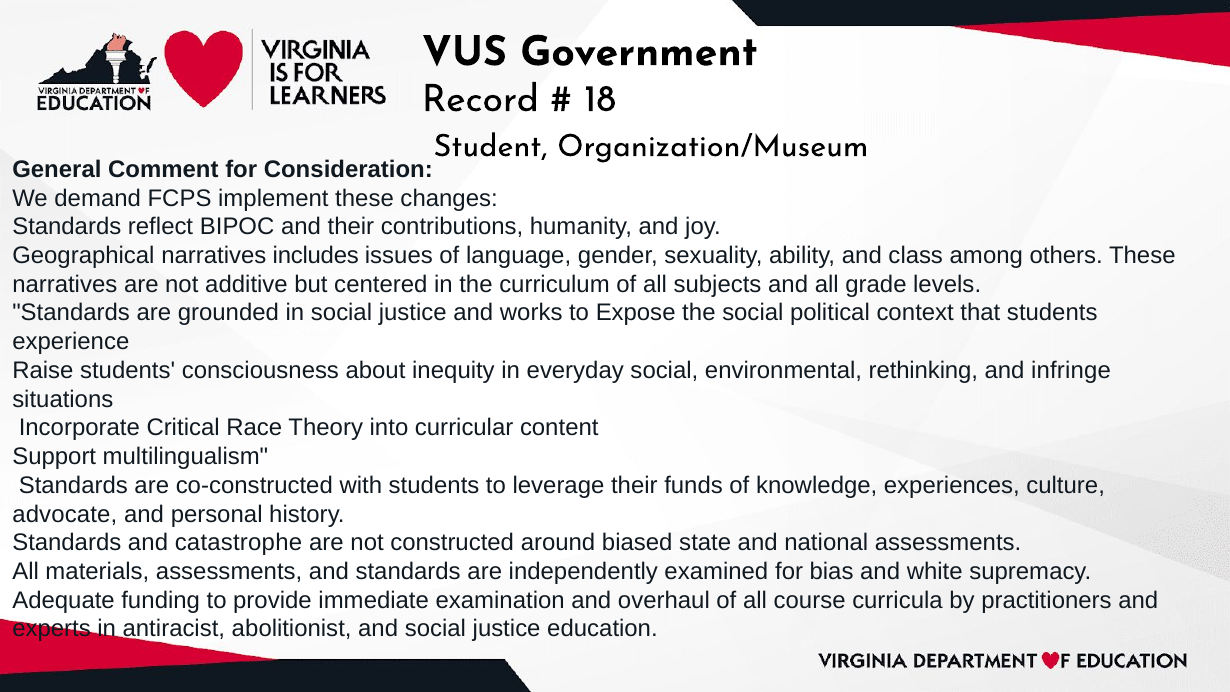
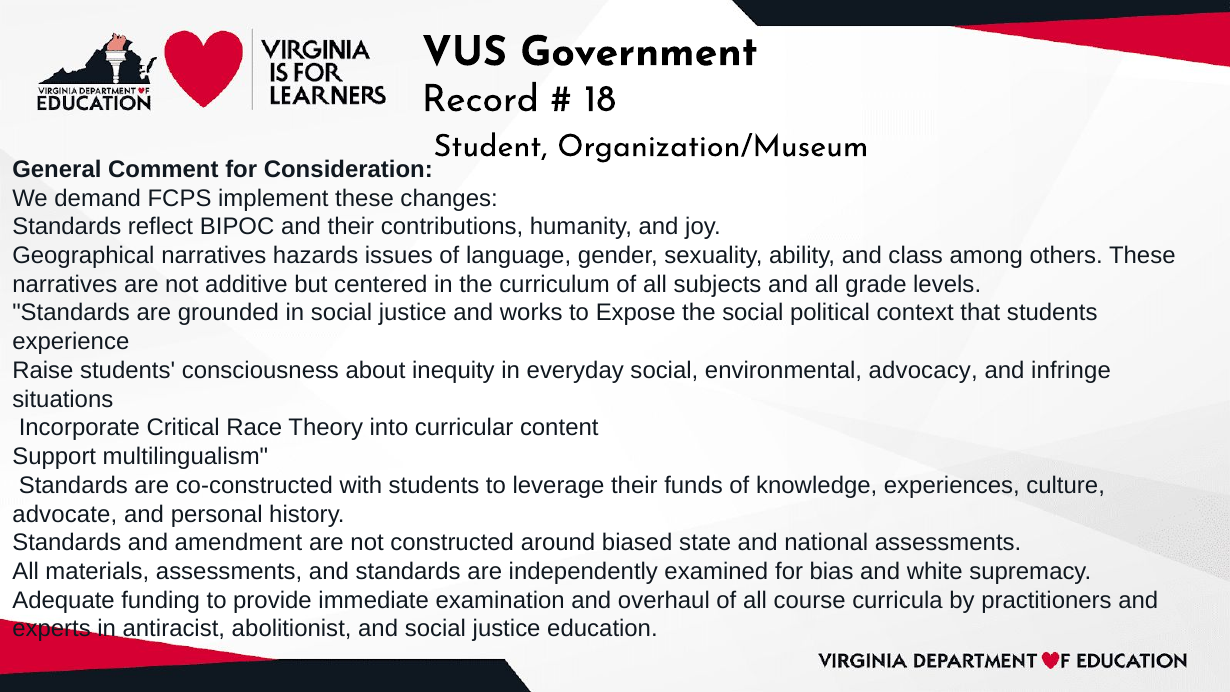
includes: includes -> hazards
rethinking: rethinking -> advocacy
catastrophe: catastrophe -> amendment
